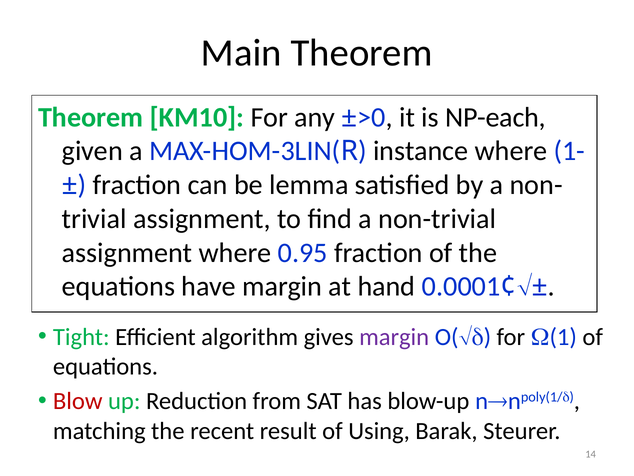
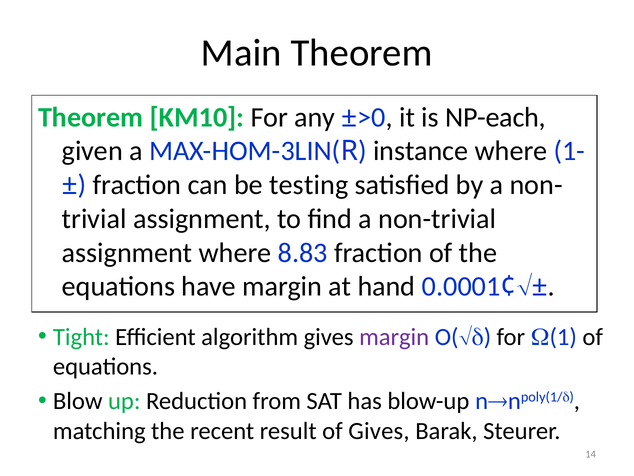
lemma: lemma -> testing
0.95: 0.95 -> 8.83
Blow colour: red -> black
of Using: Using -> Gives
